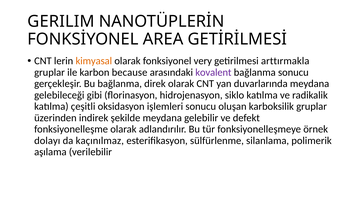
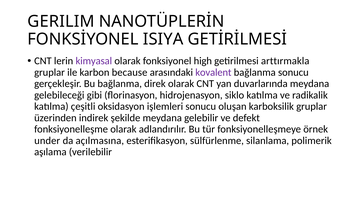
AREA: AREA -> ISIYA
kimyasal colour: orange -> purple
very: very -> high
dolayı: dolayı -> under
kaçınılmaz: kaçınılmaz -> açılmasına
